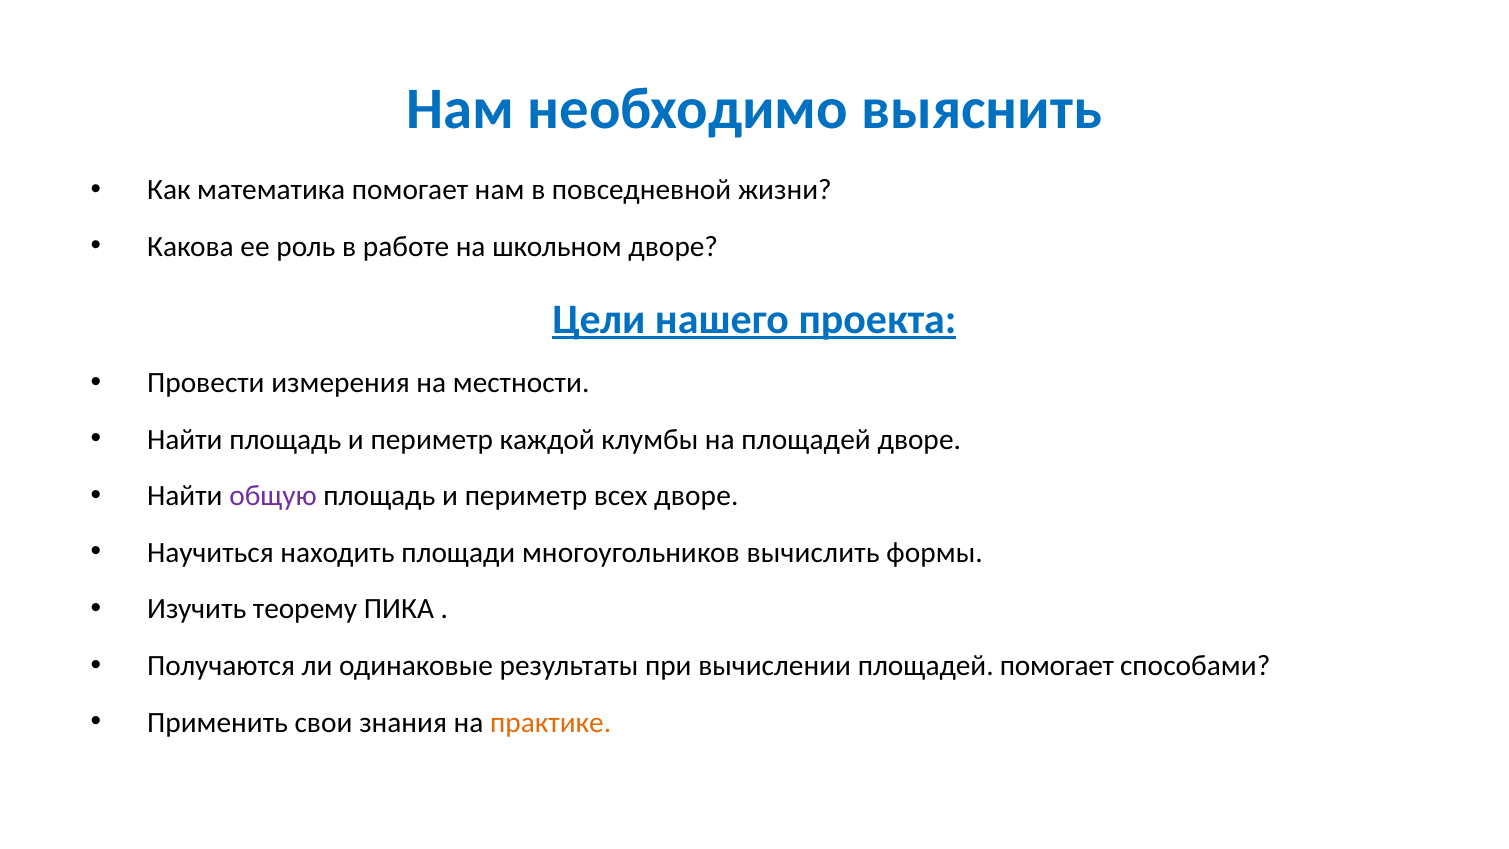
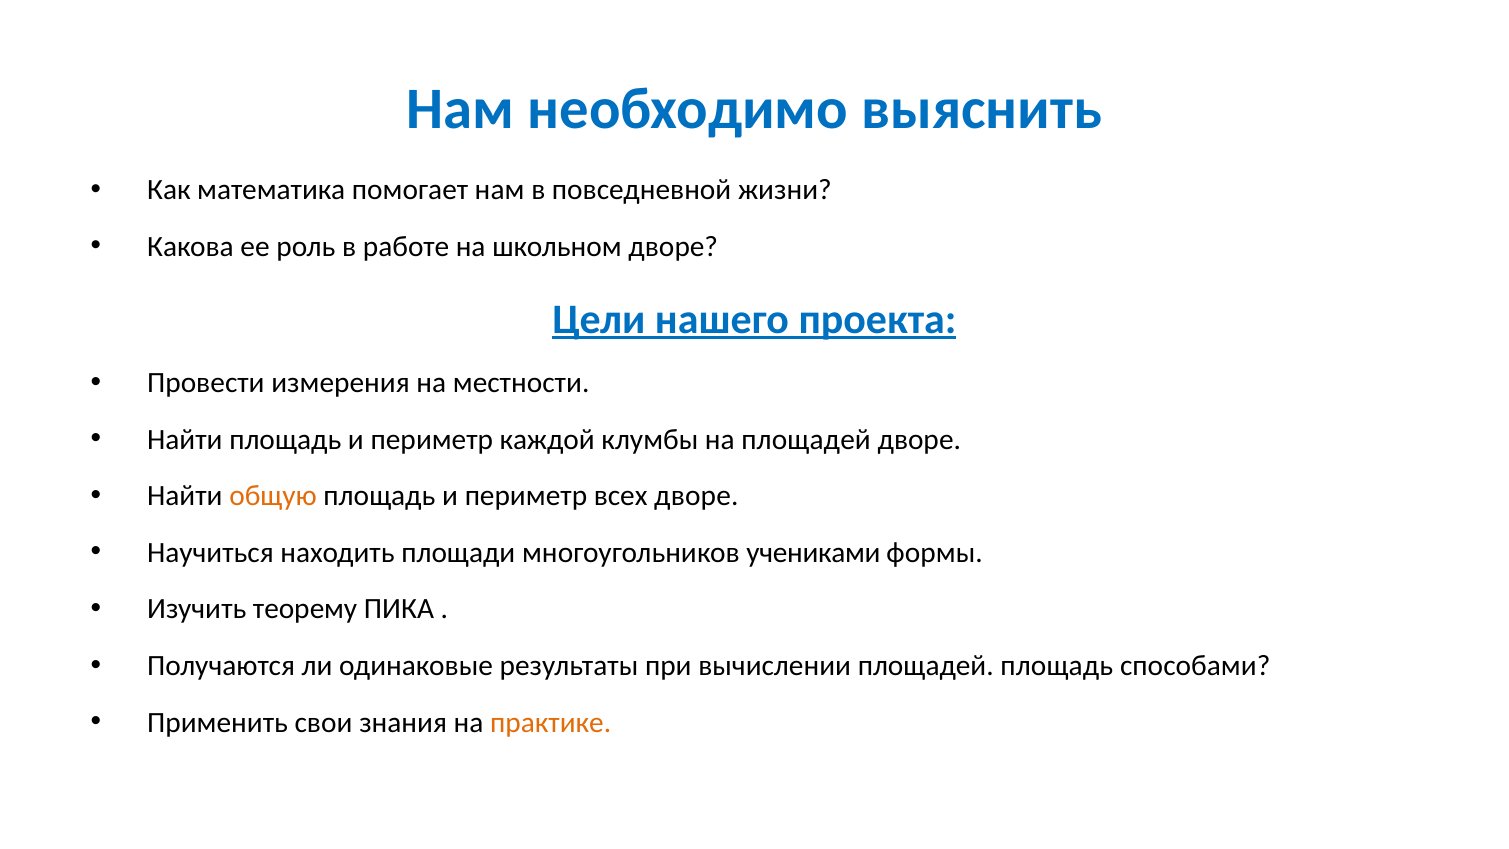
общую colour: purple -> orange
вычислить: вычислить -> учениками
площадей помогает: помогает -> площадь
